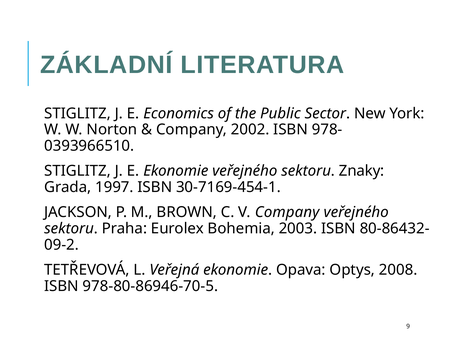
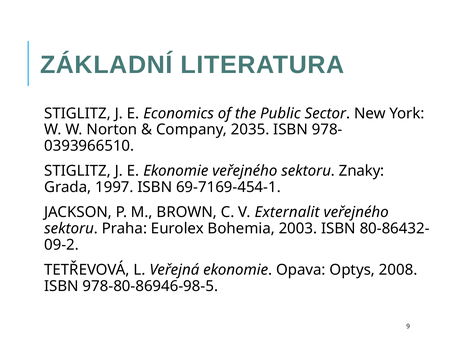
2002: 2002 -> 2035
30-7169-454-1: 30-7169-454-1 -> 69-7169-454-1
V Company: Company -> Externalit
978-80-86946-70-5: 978-80-86946-70-5 -> 978-80-86946-98-5
